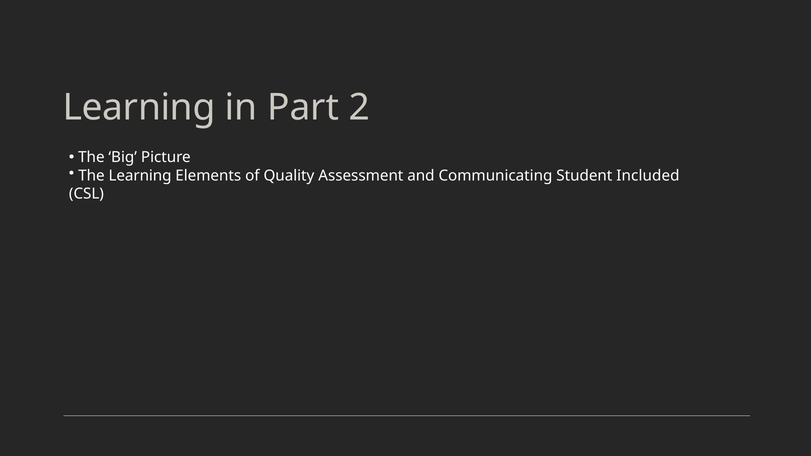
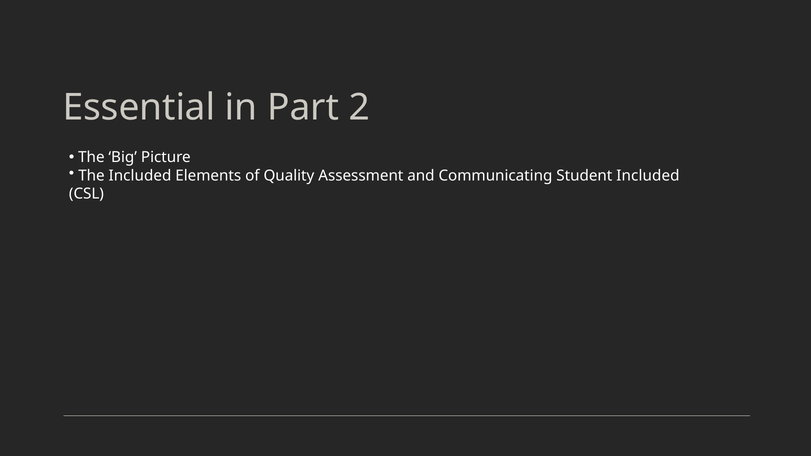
Learning at (139, 108): Learning -> Essential
The Learning: Learning -> Included
